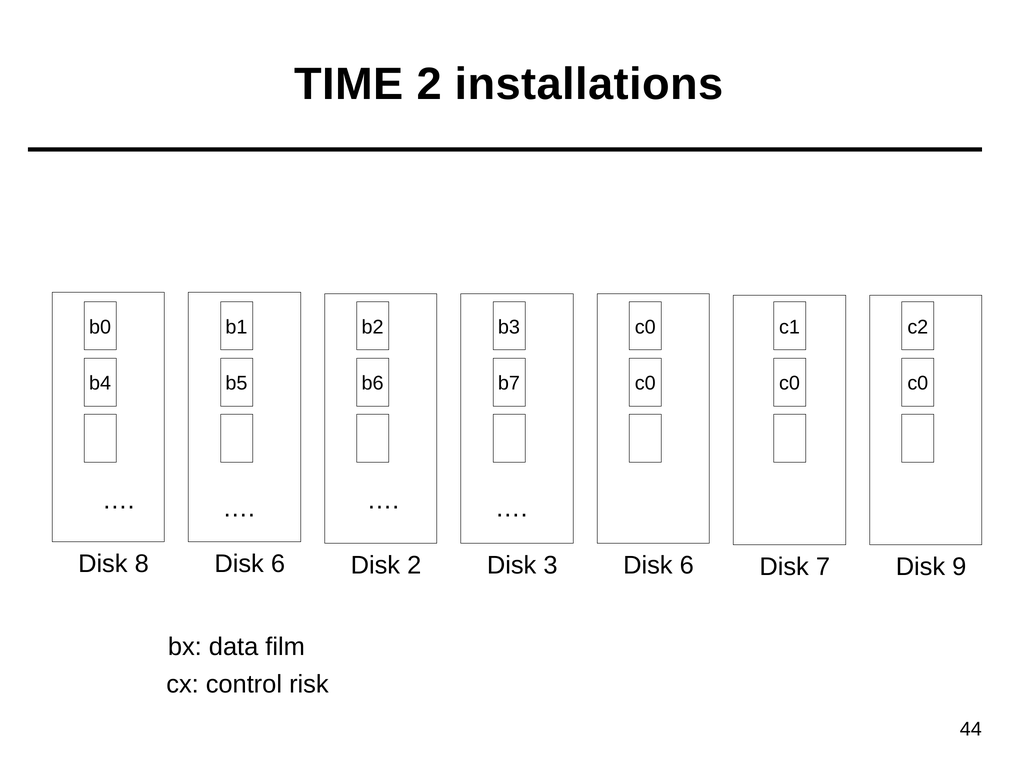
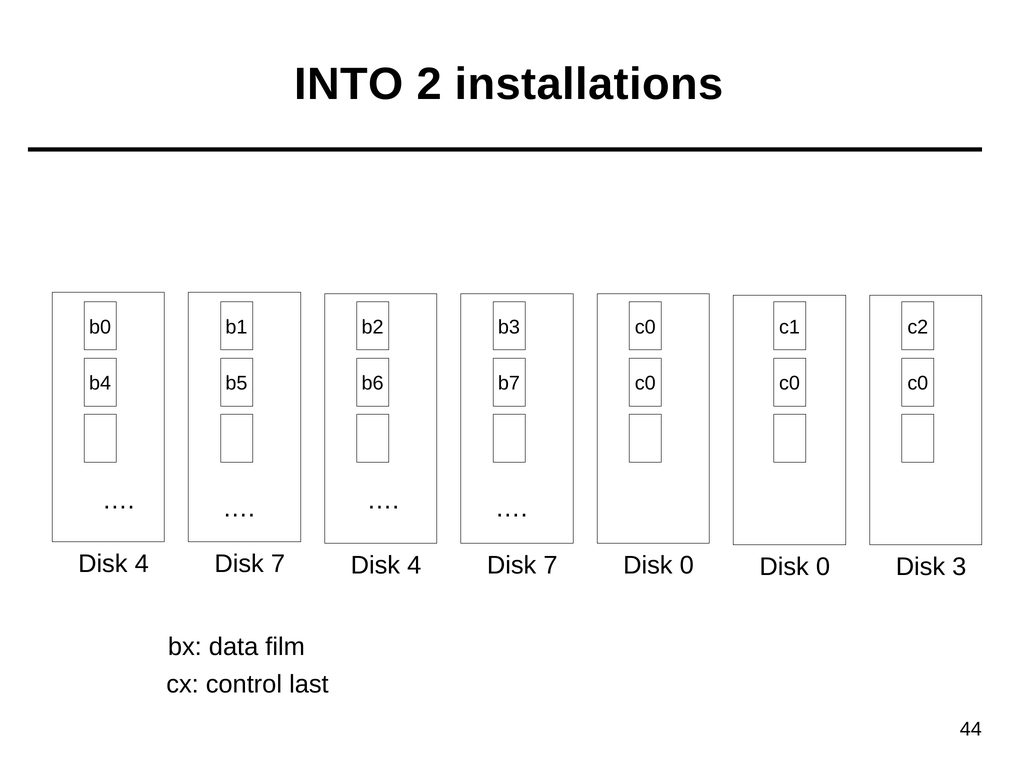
TIME: TIME -> INTO
8 at (142, 564): 8 -> 4
6 at (278, 564): 6 -> 7
2 at (414, 565): 2 -> 4
3 at (550, 565): 3 -> 7
6 at (687, 565): 6 -> 0
7 at (823, 566): 7 -> 0
9: 9 -> 3
risk: risk -> last
